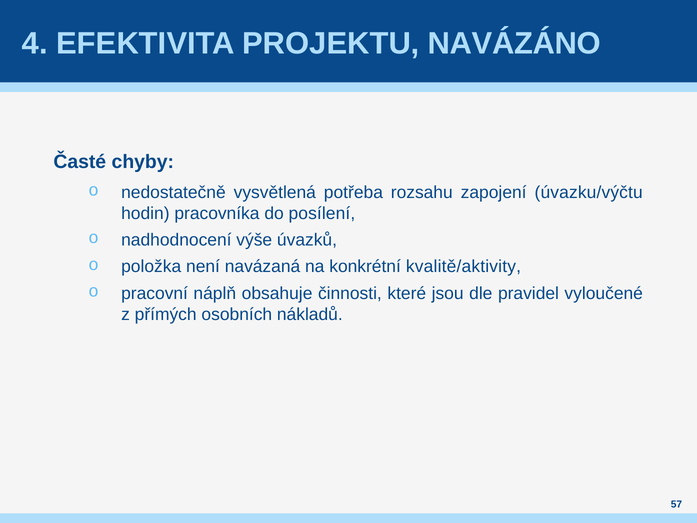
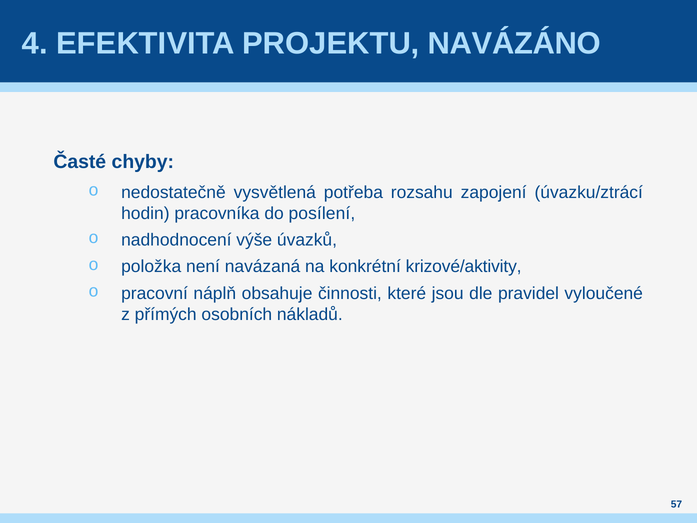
úvazku/výčtu: úvazku/výčtu -> úvazku/ztrácí
kvalitě/aktivity: kvalitě/aktivity -> krizové/aktivity
